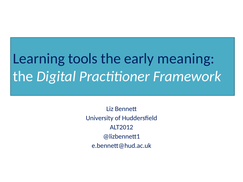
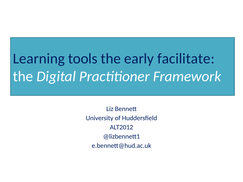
meaning: meaning -> facilitate
